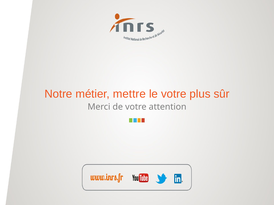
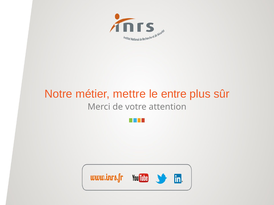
le votre: votre -> entre
